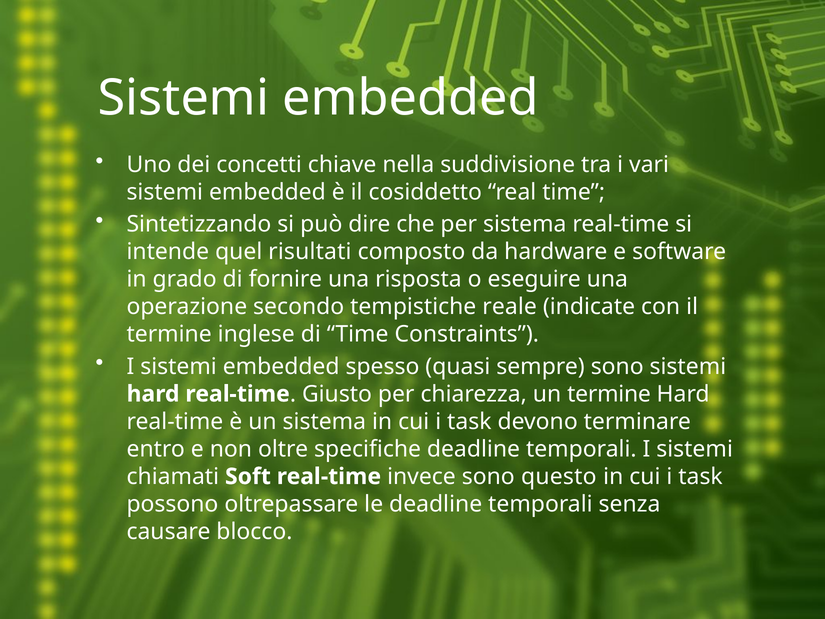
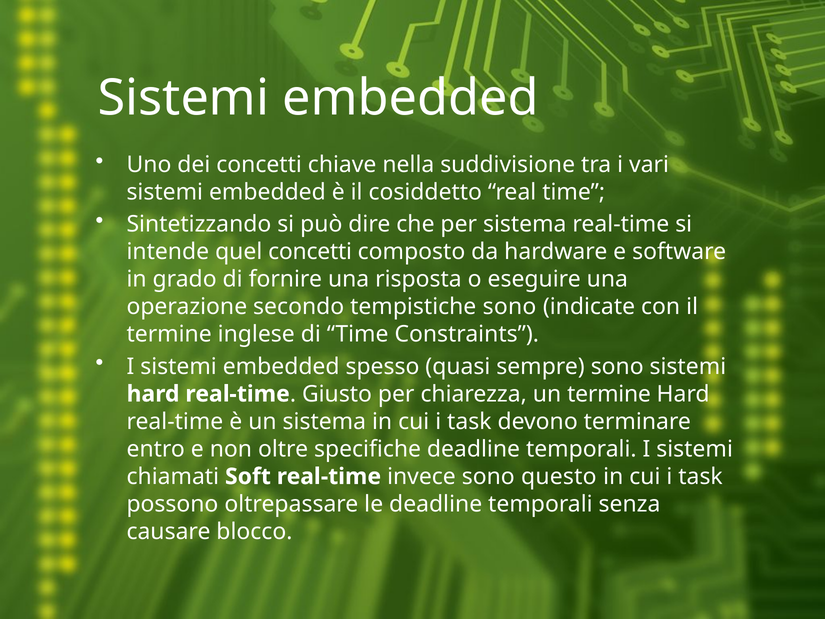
quel risultati: risultati -> concetti
tempistiche reale: reale -> sono
